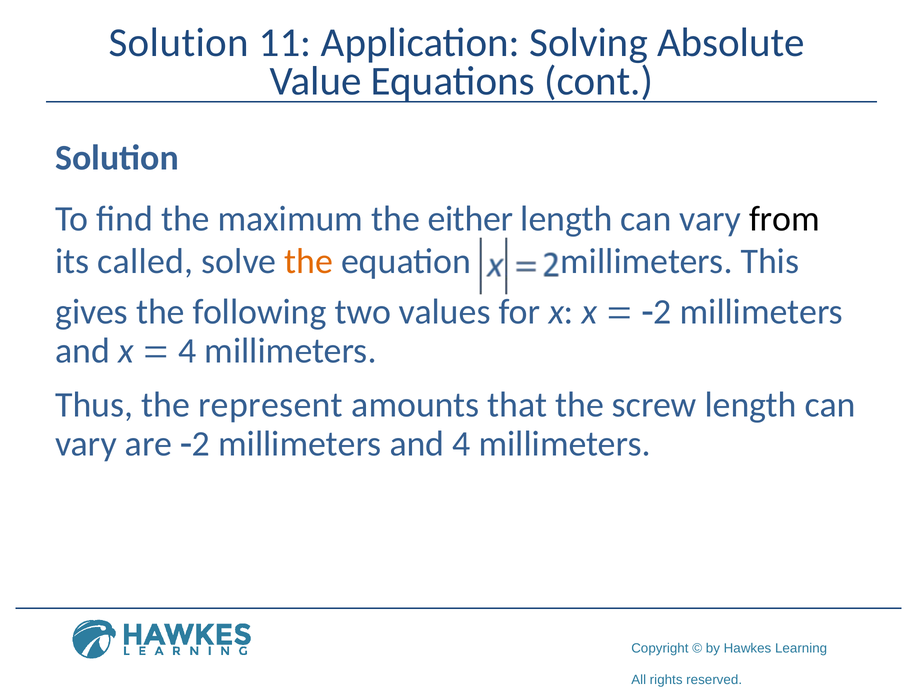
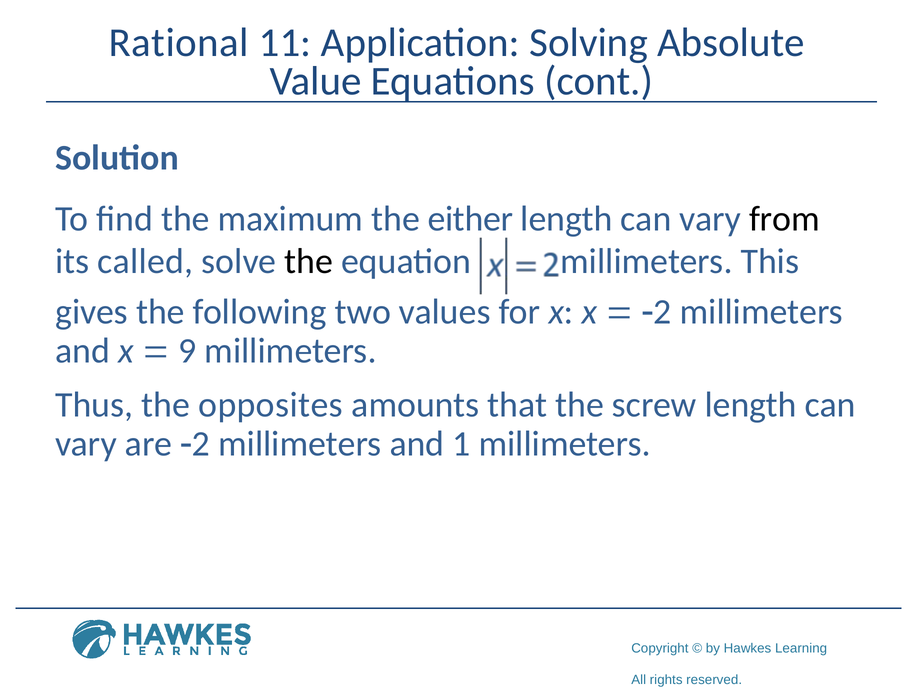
Solution at (179, 43): Solution -> Rational
the at (309, 261) colour: orange -> black
4 at (187, 350): 4 -> 9
represent: represent -> opposites
and 4: 4 -> 1
